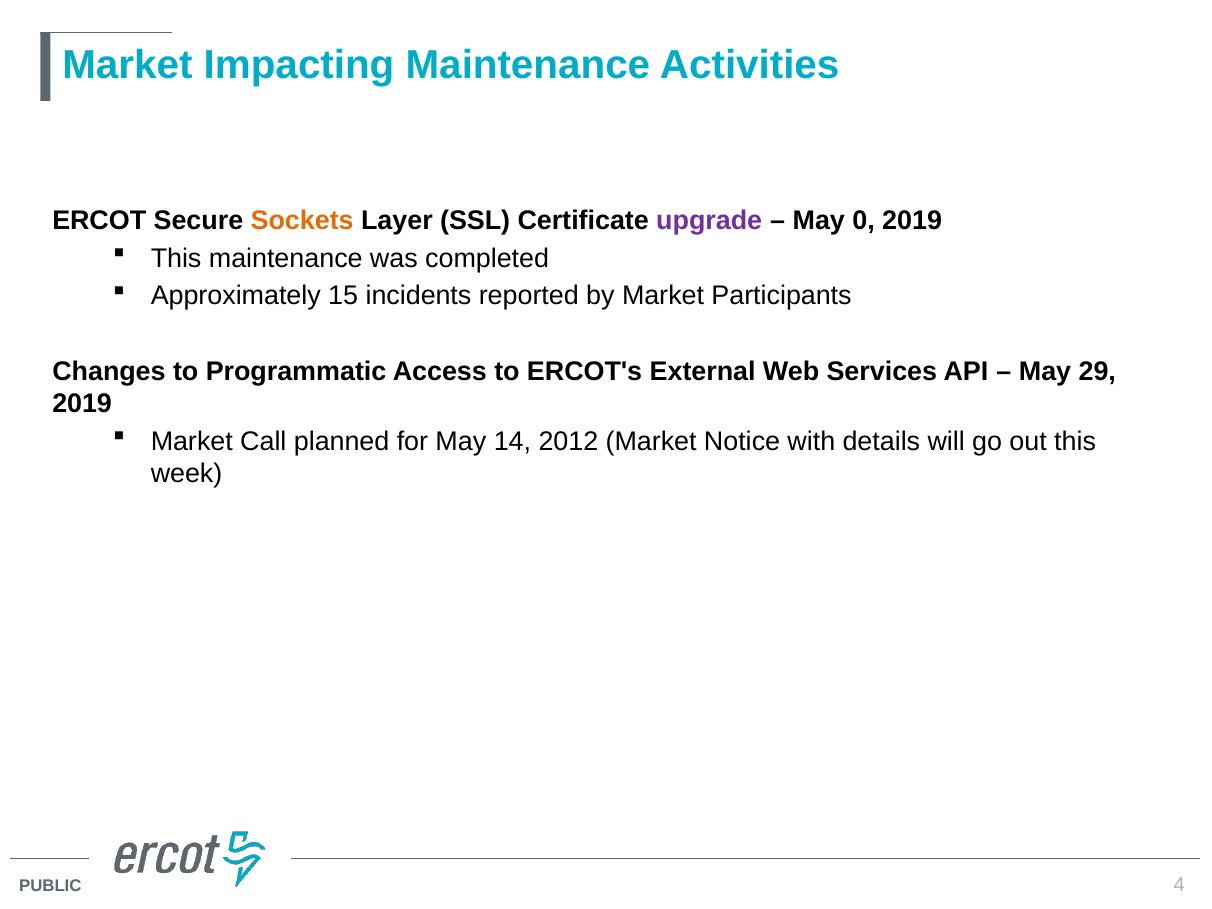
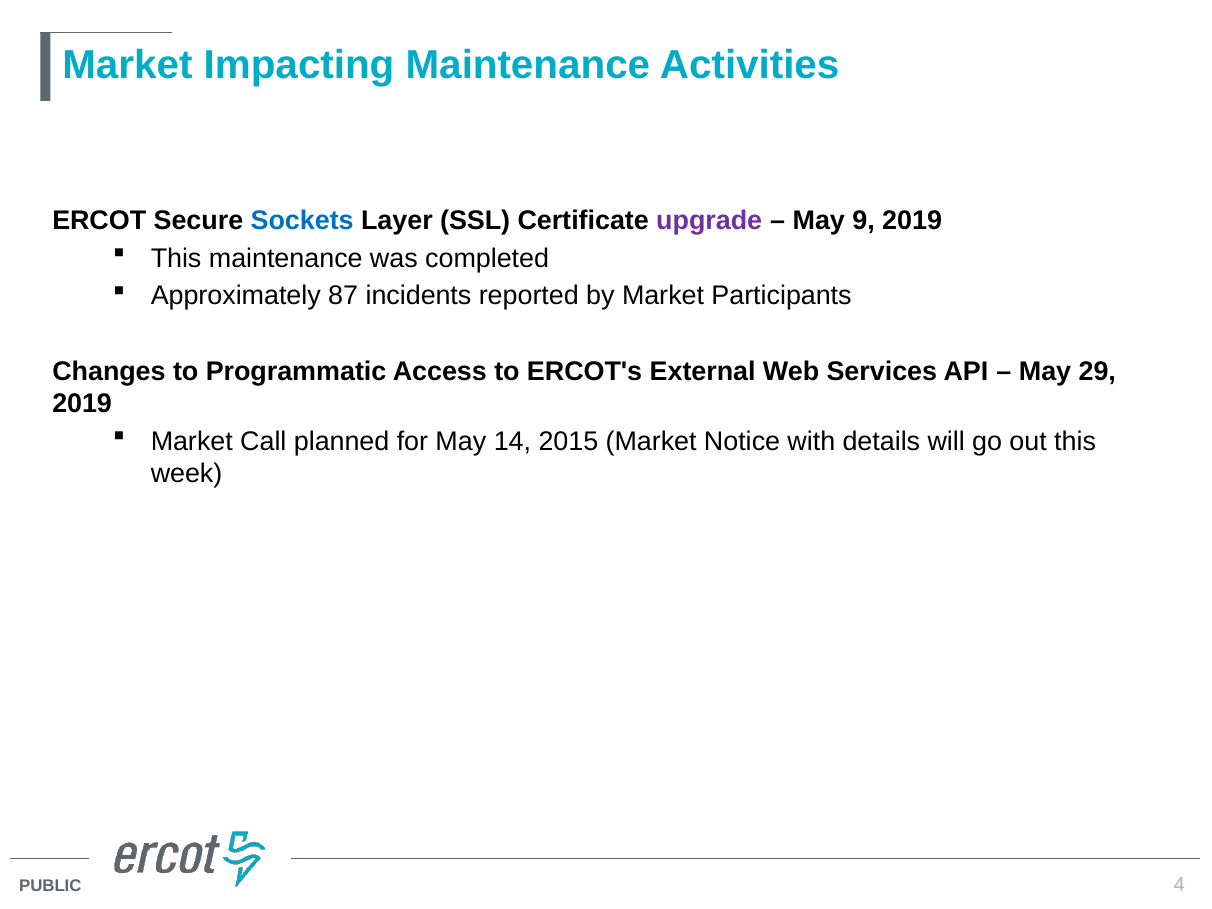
Sockets colour: orange -> blue
0: 0 -> 9
15: 15 -> 87
2012: 2012 -> 2015
